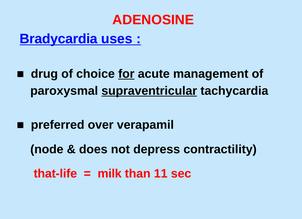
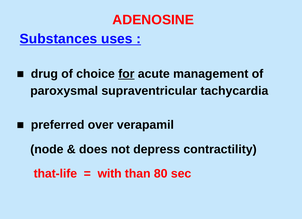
Bradycardia: Bradycardia -> Substances
supraventricular underline: present -> none
milk: milk -> with
11: 11 -> 80
